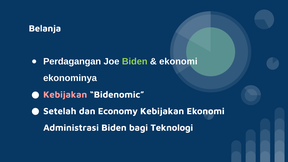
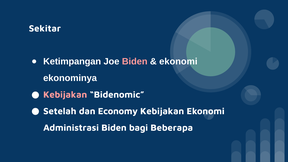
Belanja: Belanja -> Sekitar
Perdagangan: Perdagangan -> Ketimpangan
Biden at (135, 62) colour: light green -> pink
Teknologi: Teknologi -> Beberapa
